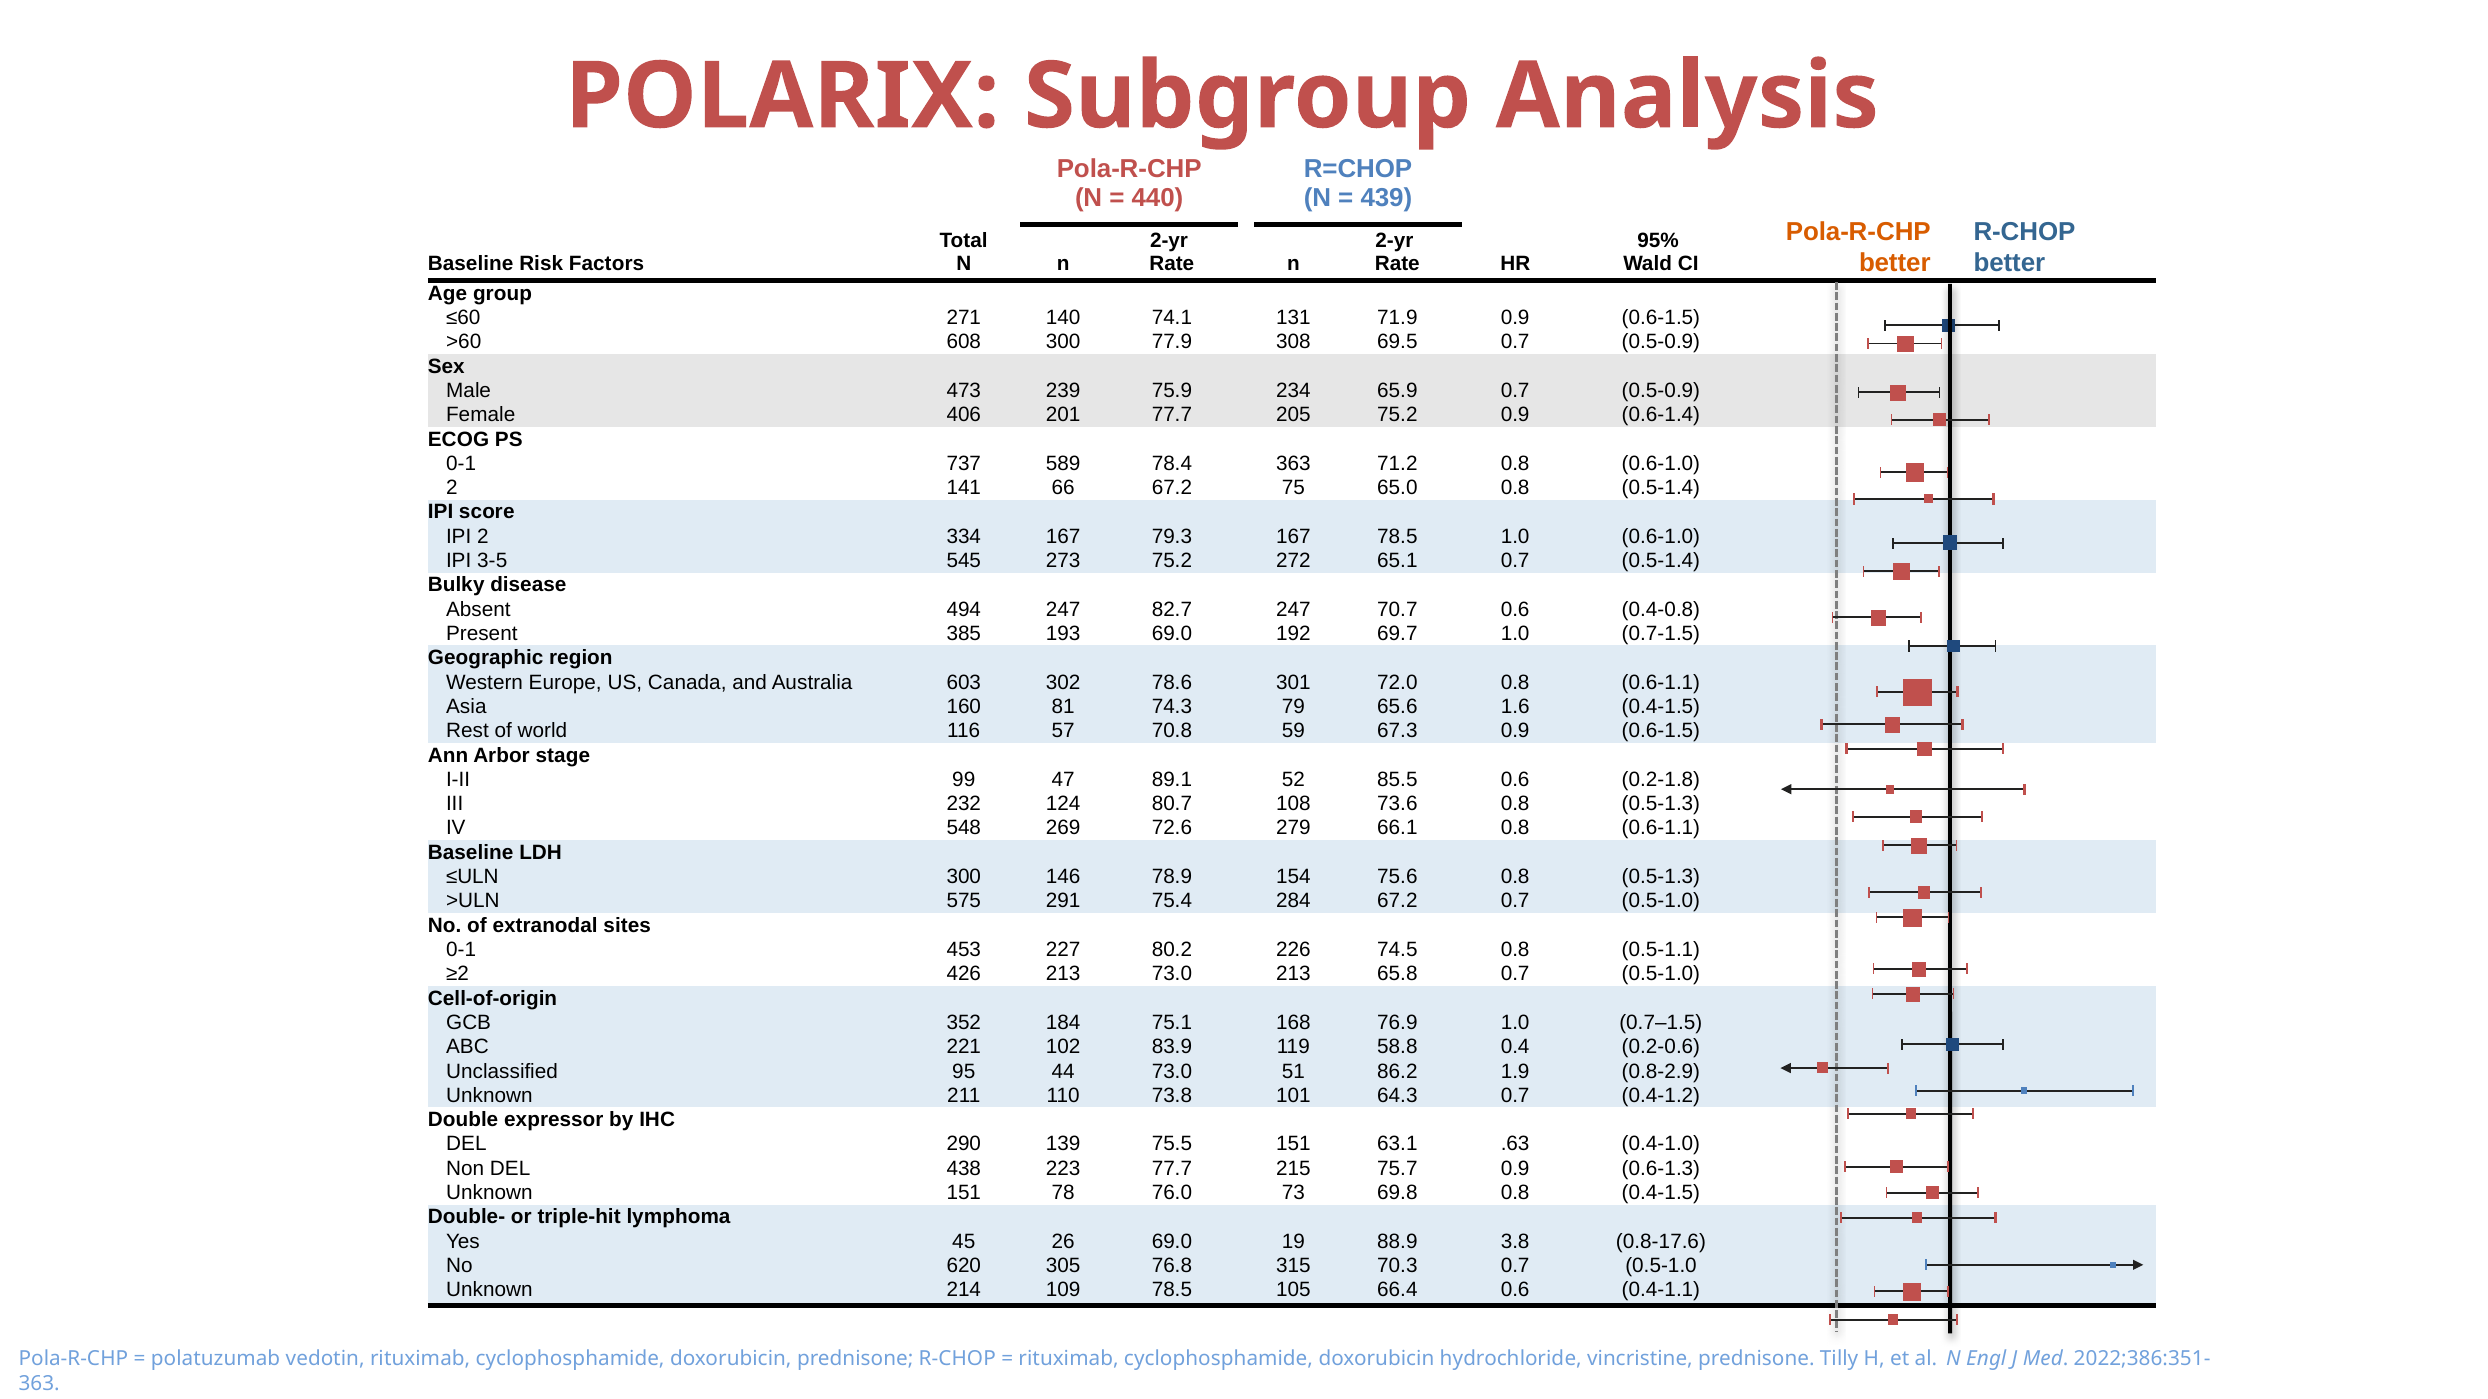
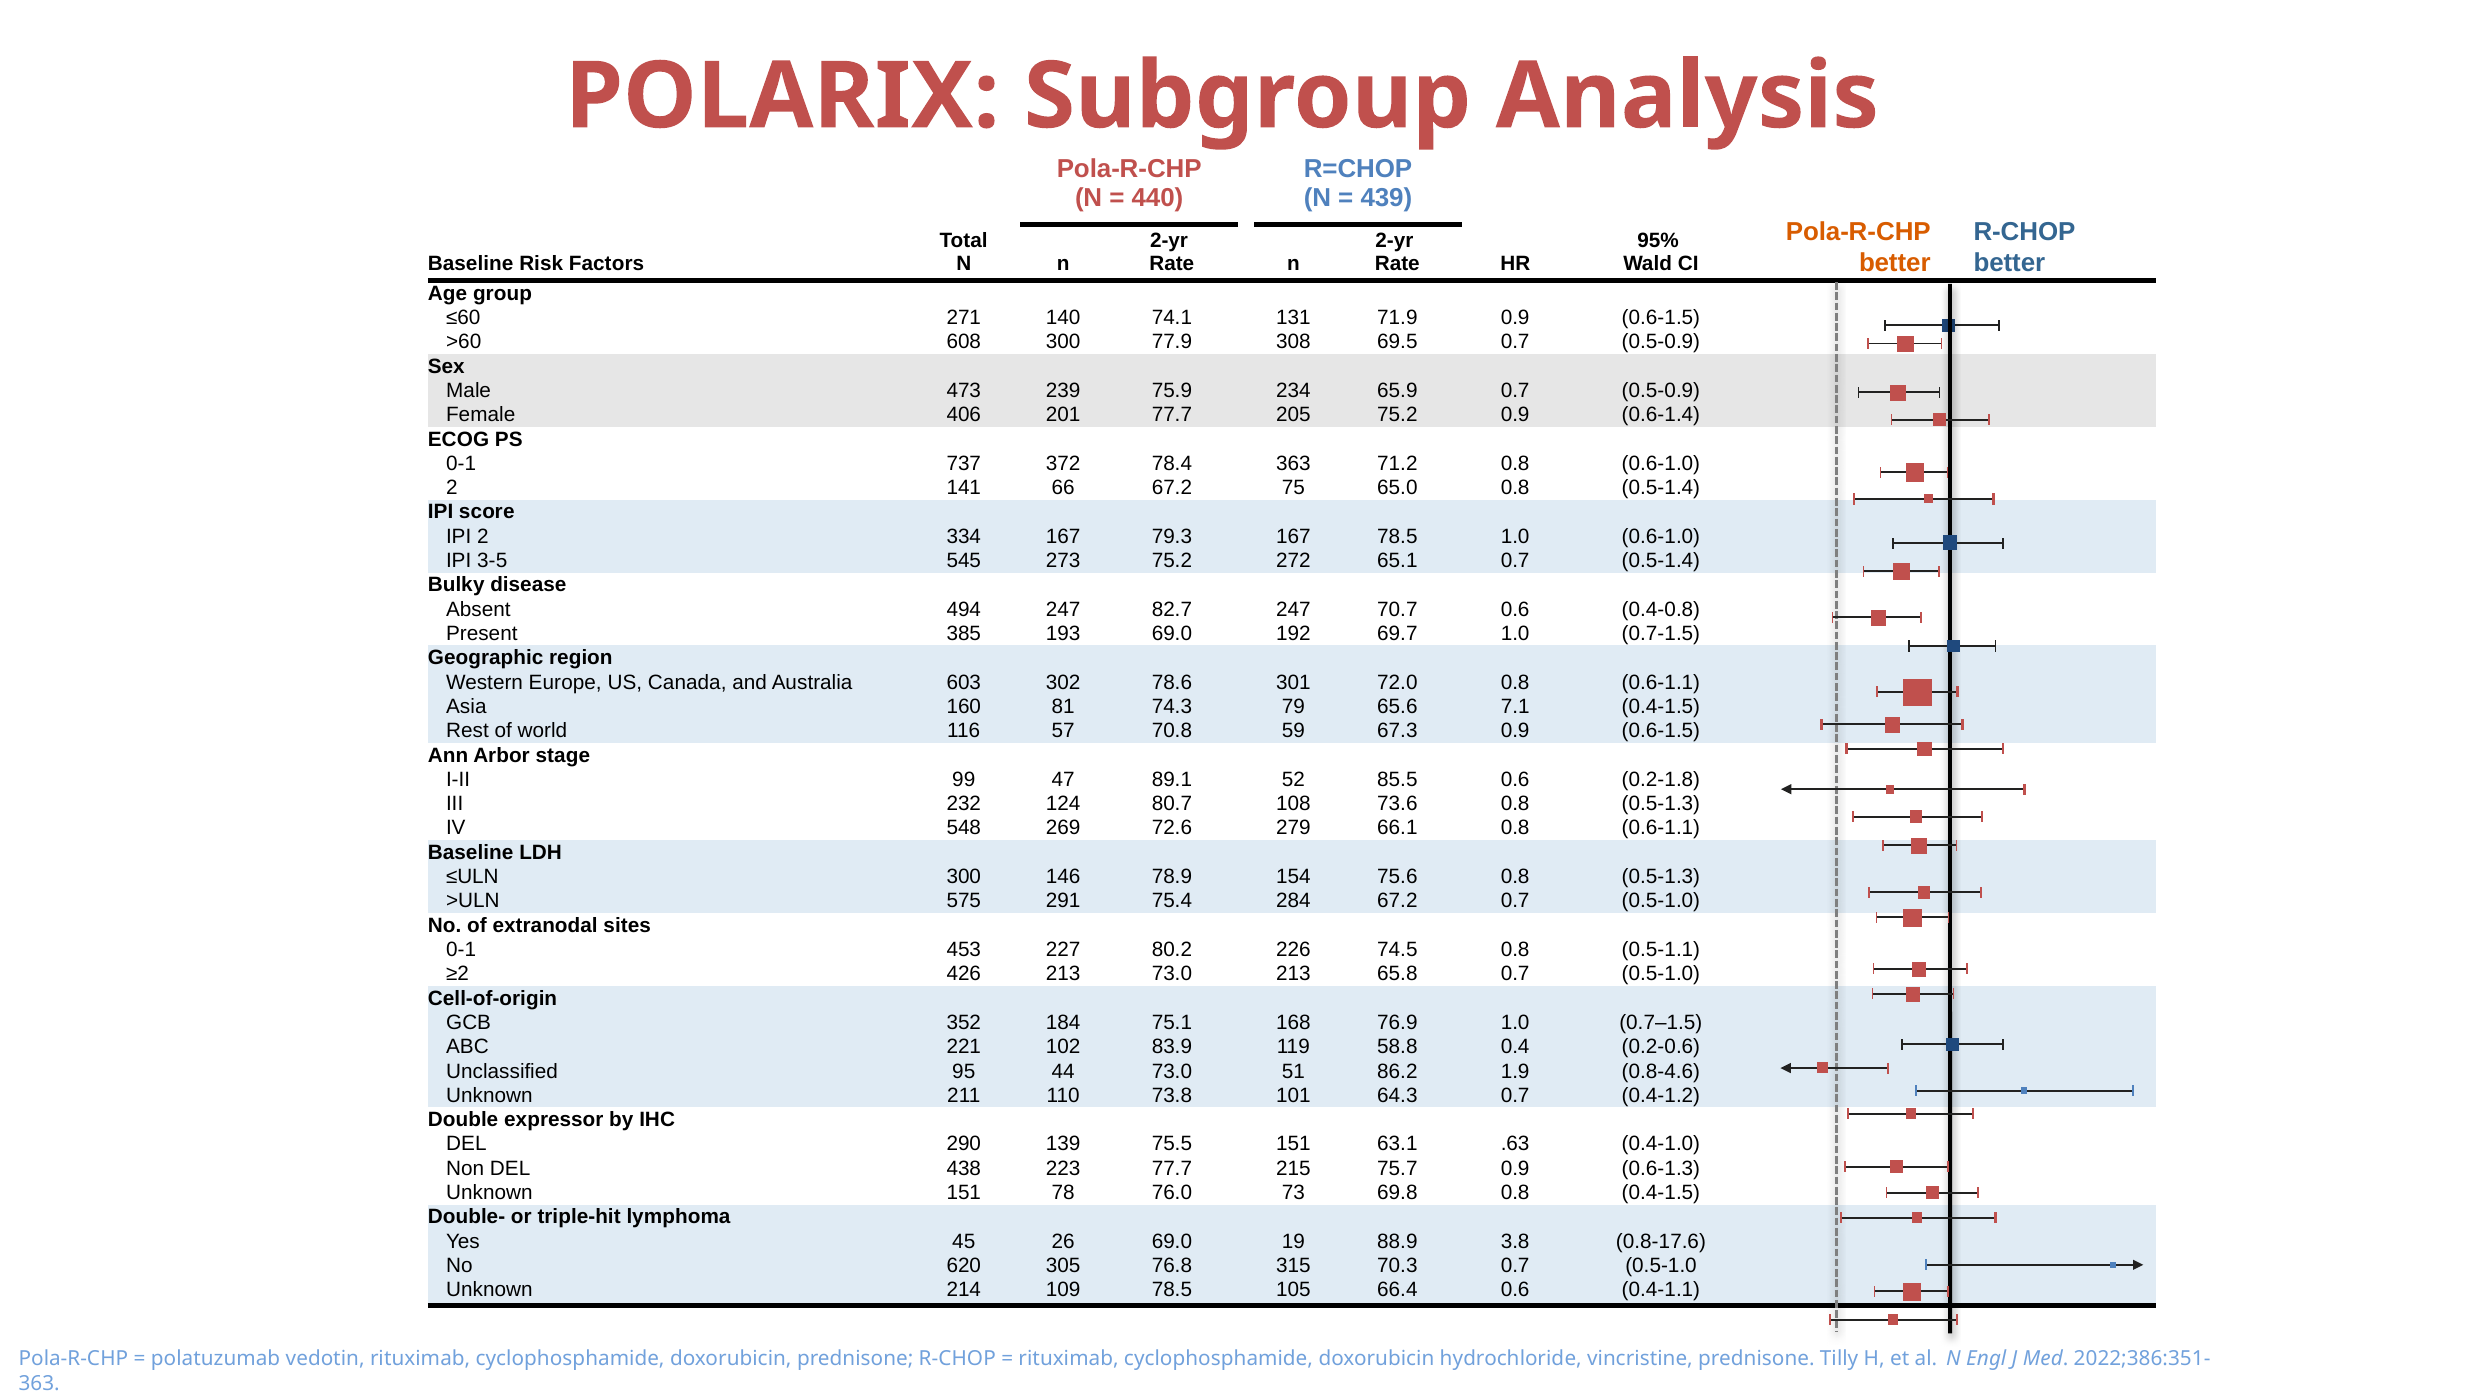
589: 589 -> 372
1.6: 1.6 -> 7.1
0.8-2.9: 0.8-2.9 -> 0.8-4.6
